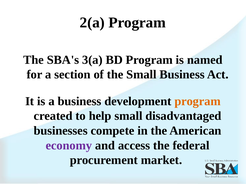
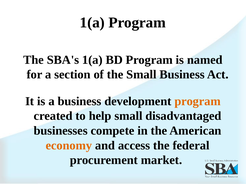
2(a at (92, 23): 2(a -> 1(a
SBA's 3(a: 3(a -> 1(a
economy colour: purple -> orange
